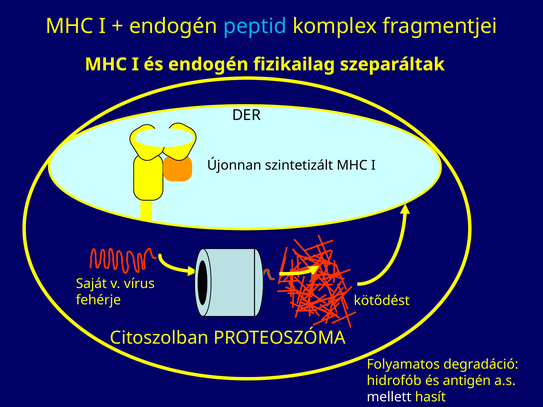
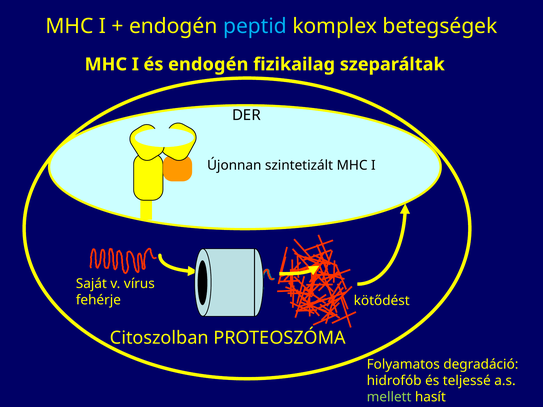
fragmentjei: fragmentjei -> betegségek
antigén: antigén -> teljessé
mellett colour: white -> light green
